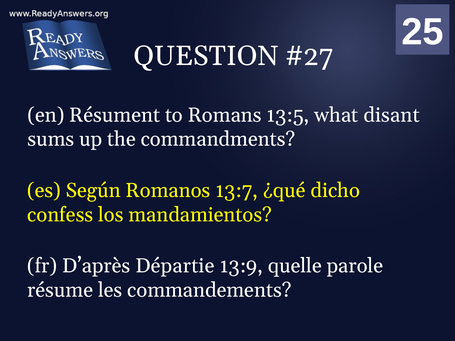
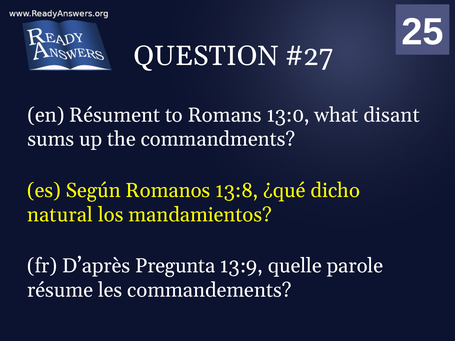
13:5: 13:5 -> 13:0
13:7: 13:7 -> 13:8
confess: confess -> natural
Départie: Départie -> Pregunta
